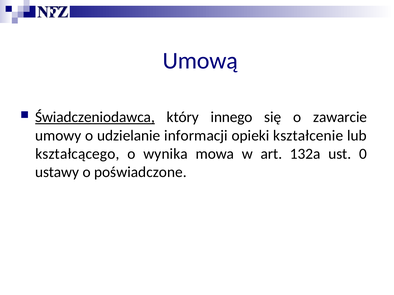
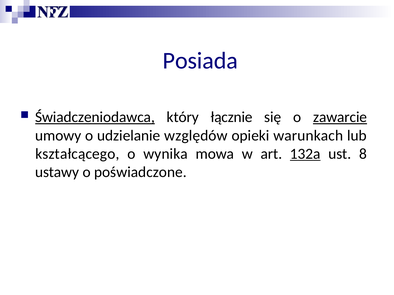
Umową: Umową -> Posiada
innego: innego -> łącznie
zawarcie underline: none -> present
informacji: informacji -> względów
kształcenie: kształcenie -> warunkach
132a underline: none -> present
0: 0 -> 8
